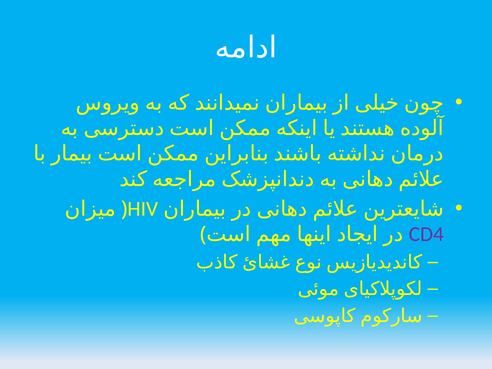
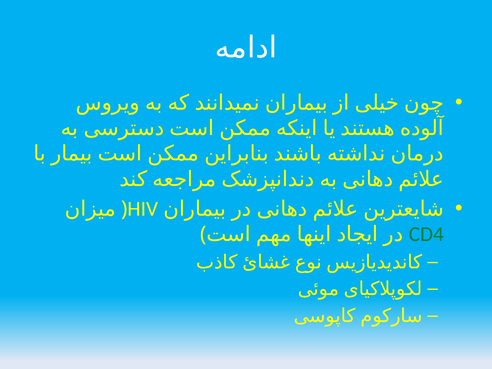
CD4 colour: purple -> green
